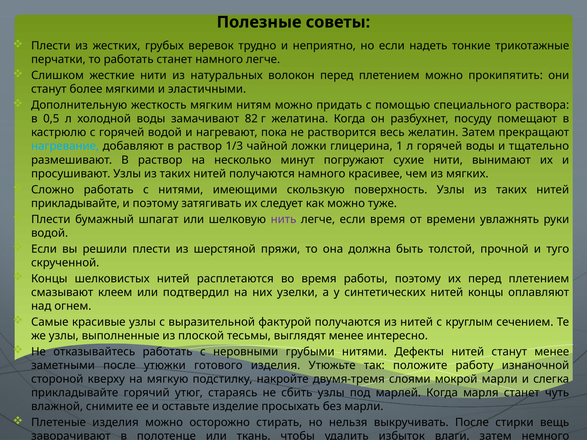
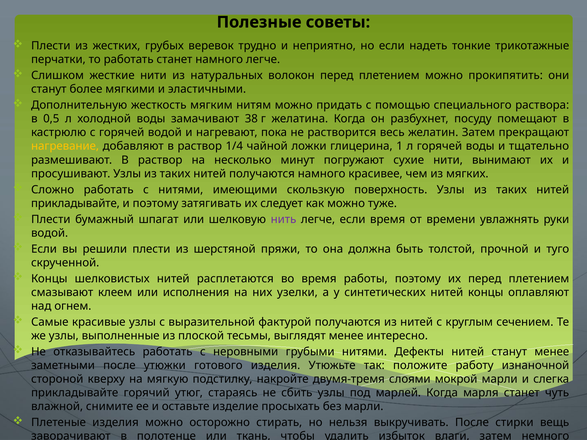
82: 82 -> 38
нагревание colour: light blue -> yellow
1/3: 1/3 -> 1/4
подтвердил: подтвердил -> исполнения
